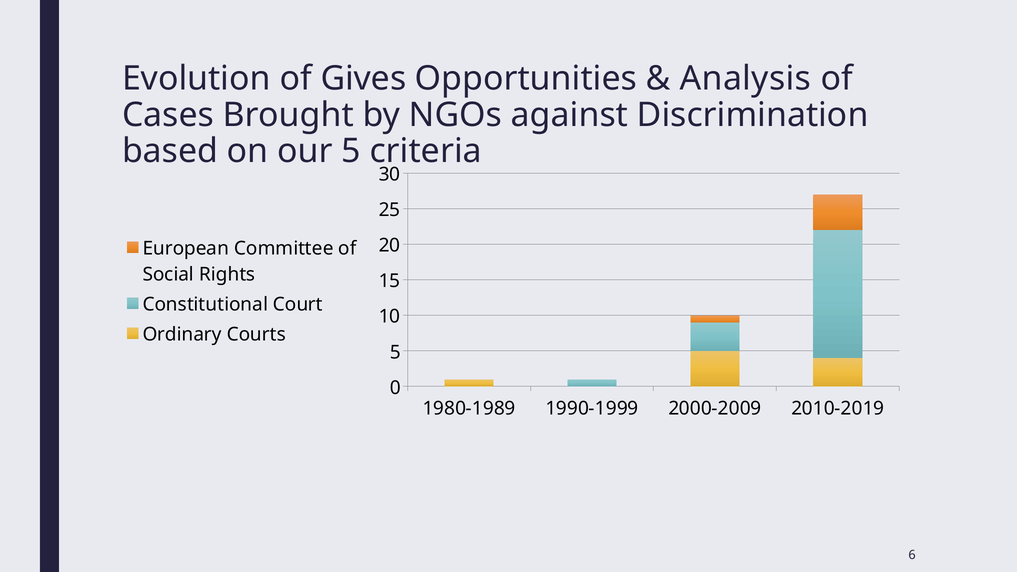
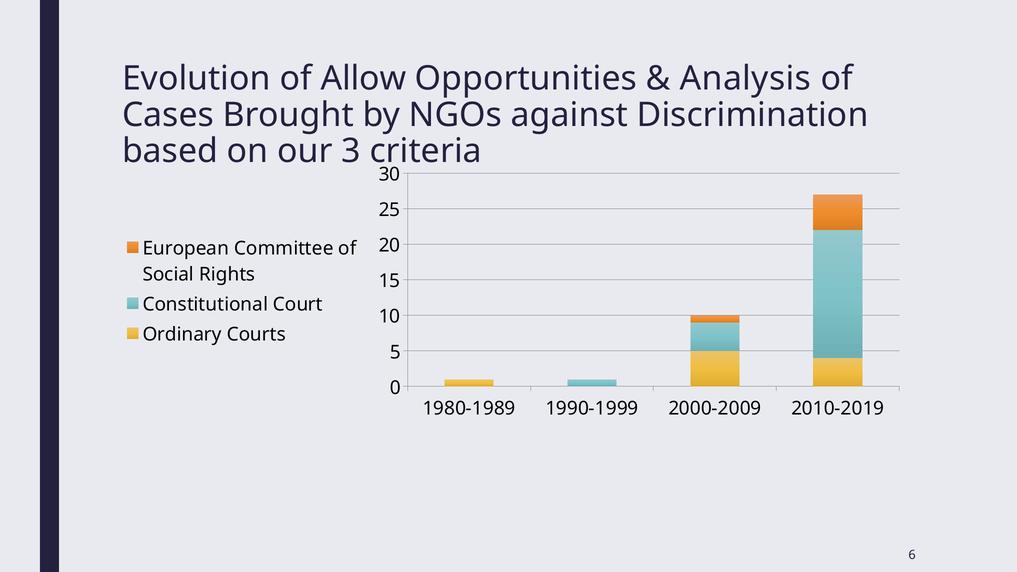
Gives: Gives -> Allow
our 5: 5 -> 3
